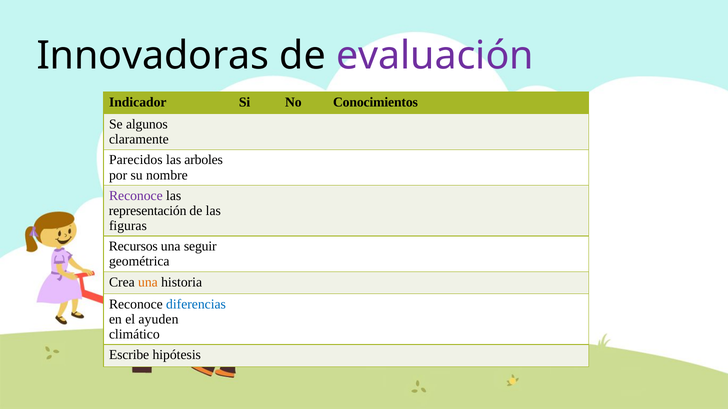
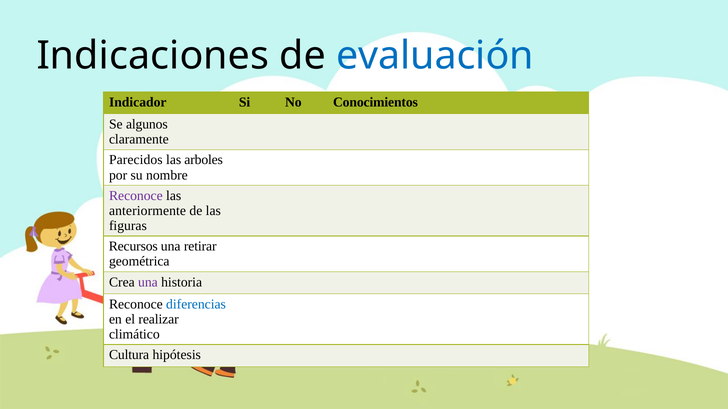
Innovadoras: Innovadoras -> Indicaciones
evaluación colour: purple -> blue
representación: representación -> anteriormente
seguir: seguir -> retirar
una at (148, 282) colour: orange -> purple
ayuden: ayuden -> realizar
Escribe: Escribe -> Cultura
